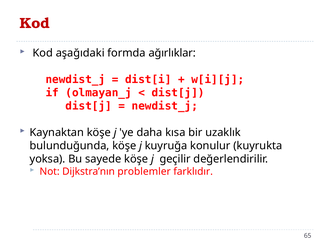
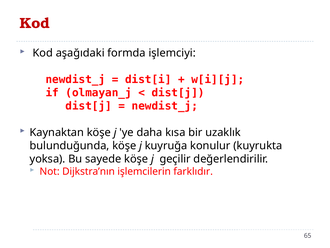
ağırlıklar: ağırlıklar -> işlemciyi
problemler: problemler -> işlemcilerin
